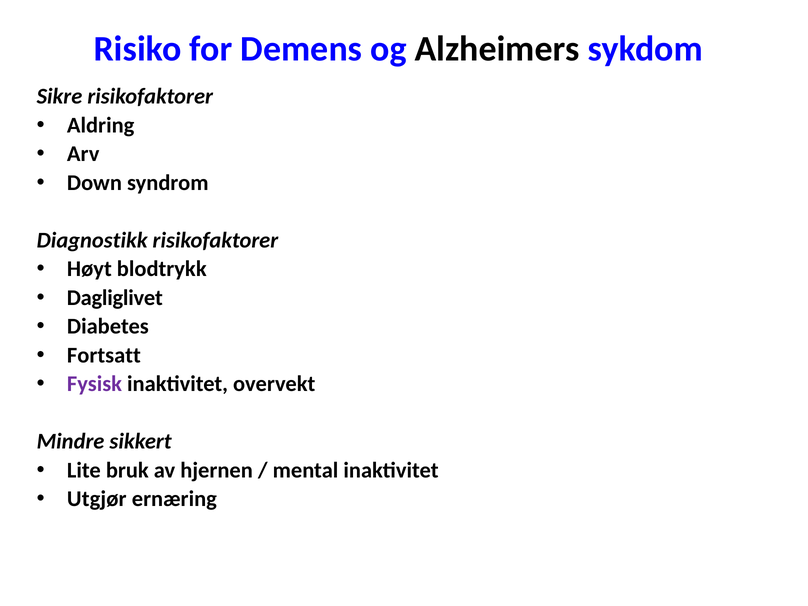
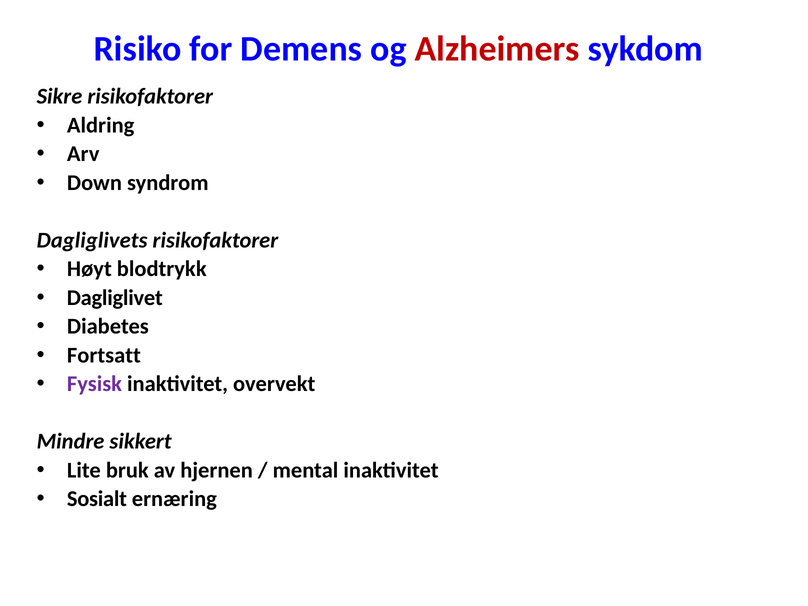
Alzheimers colour: black -> red
Diagnostikk: Diagnostikk -> Dagliglivets
Utgjør: Utgjør -> Sosialt
